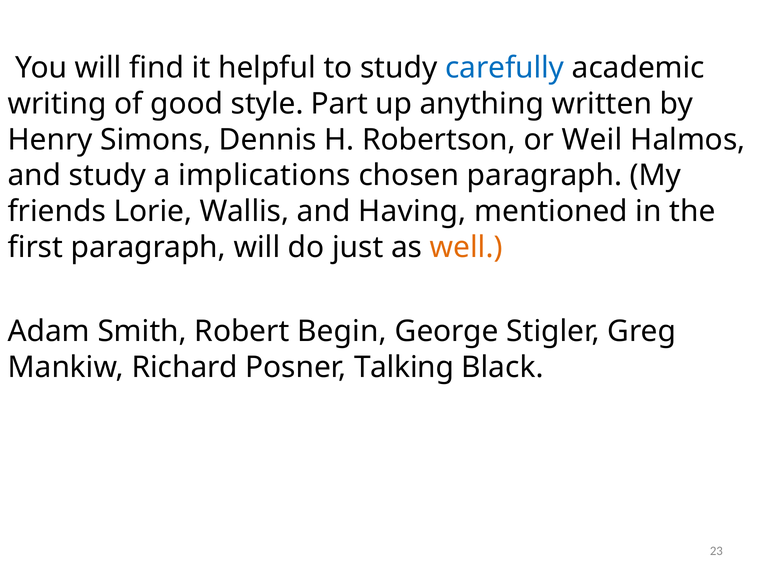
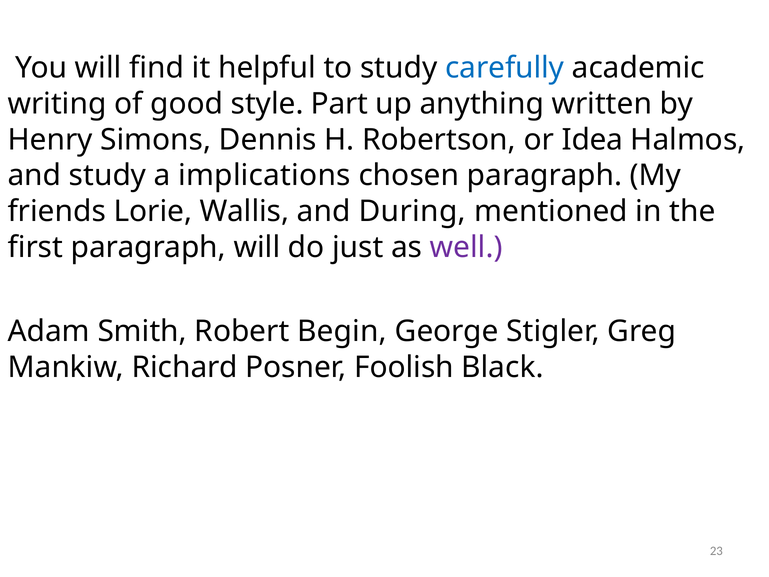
Weil: Weil -> Idea
Having: Having -> During
well colour: orange -> purple
Talking: Talking -> Foolish
